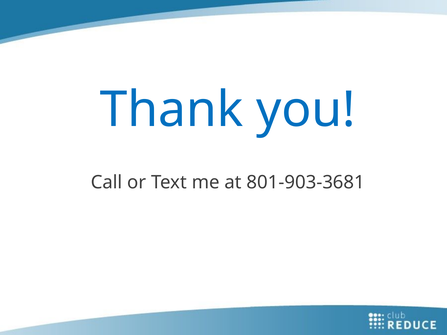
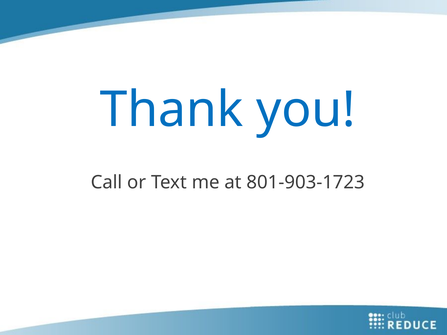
801-903-3681: 801-903-3681 -> 801-903-1723
